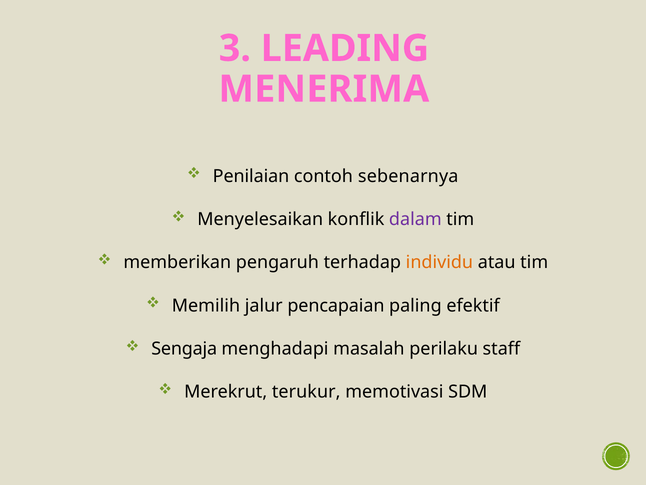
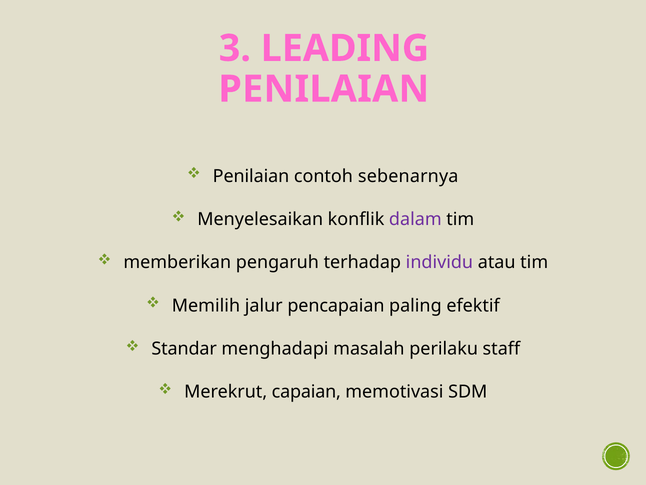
MENERIMA at (324, 89): MENERIMA -> PENILAIAN
individu colour: orange -> purple
Sengaja: Sengaja -> Standar
terukur: terukur -> capaian
